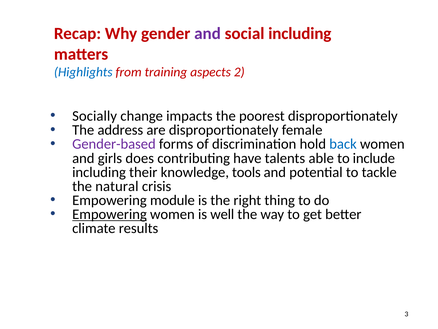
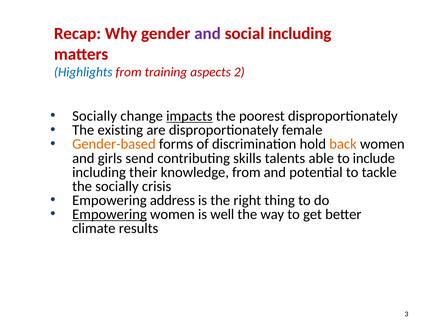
impacts underline: none -> present
address: address -> existing
Gender-based colour: purple -> orange
back colour: blue -> orange
does: does -> send
have: have -> skills
knowledge tools: tools -> from
the natural: natural -> socially
module: module -> address
